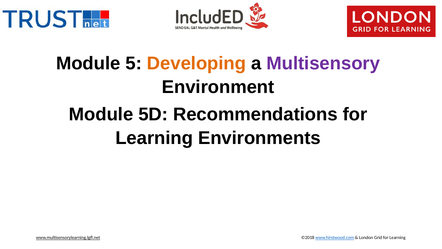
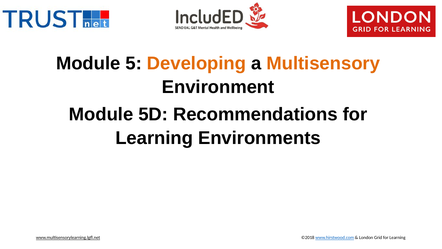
Multisensory colour: purple -> orange
